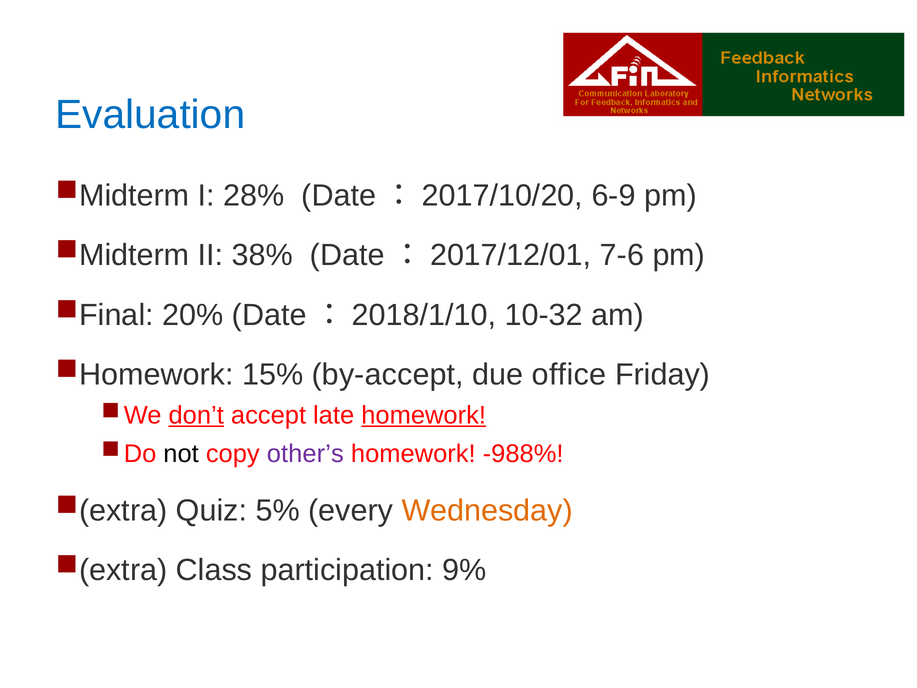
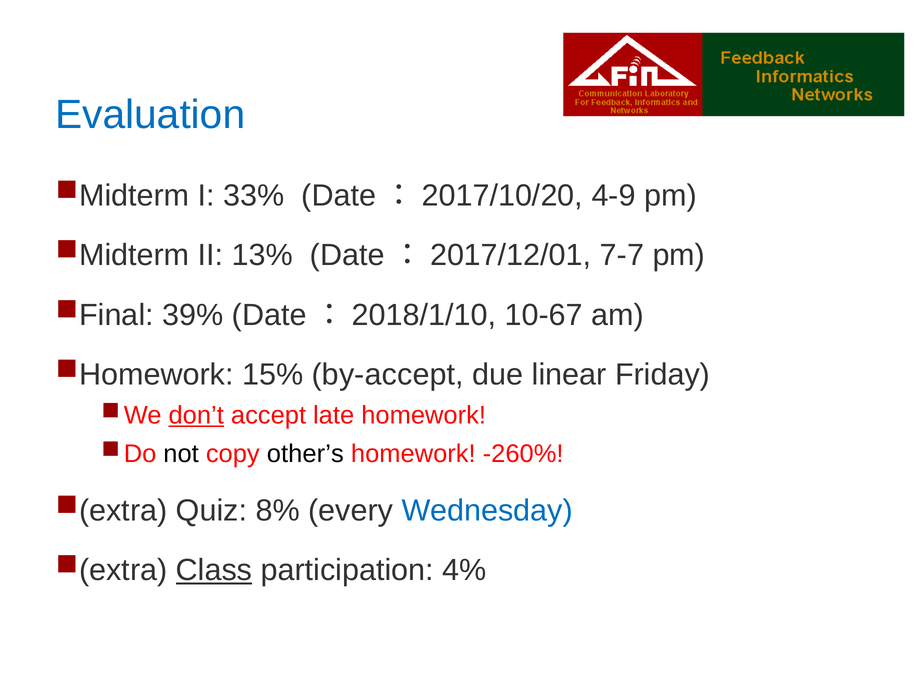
28%: 28% -> 33%
6-9: 6-9 -> 4-9
38%: 38% -> 13%
7-6: 7-6 -> 7-7
20%: 20% -> 39%
10-32: 10-32 -> 10-67
office: office -> linear
homework at (424, 415) underline: present -> none
other’s colour: purple -> black
-988%: -988% -> -260%
5%: 5% -> 8%
Wednesday colour: orange -> blue
Class underline: none -> present
9%: 9% -> 4%
